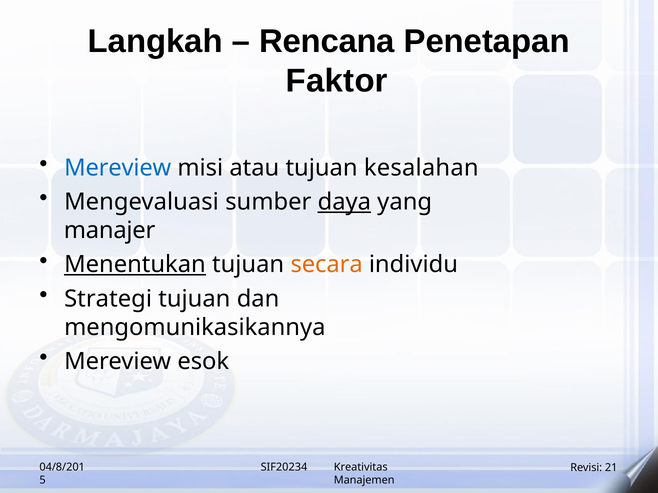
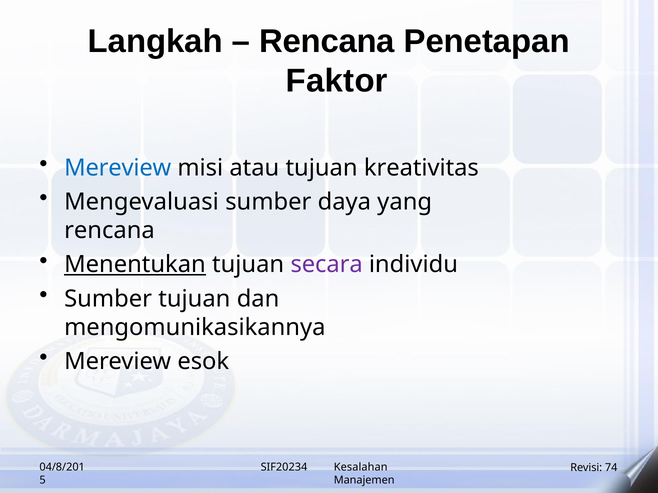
kesalahan: kesalahan -> kreativitas
daya underline: present -> none
manajer at (110, 231): manajer -> rencana
secara colour: orange -> purple
Strategi at (108, 299): Strategi -> Sumber
Kreativitas: Kreativitas -> Kesalahan
21: 21 -> 74
